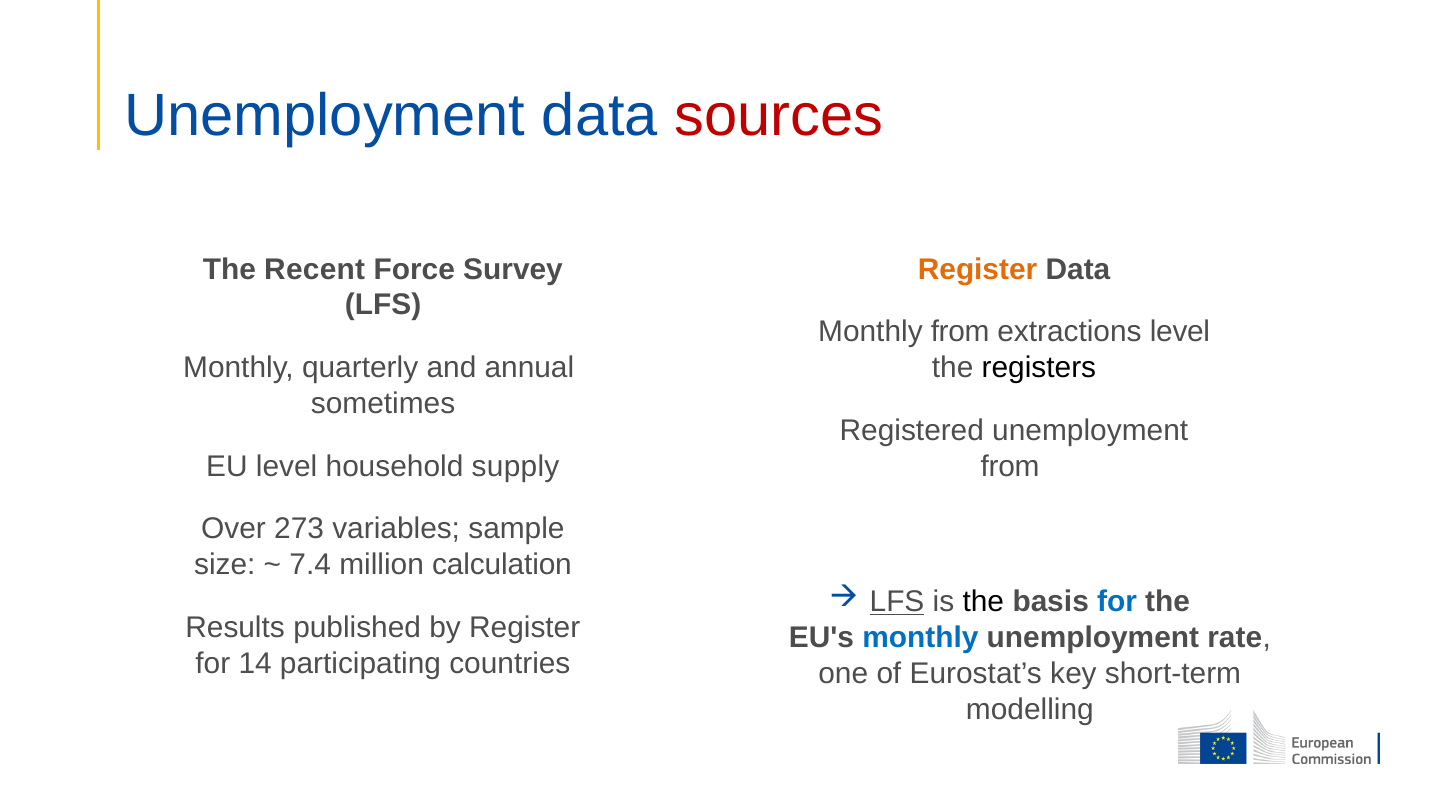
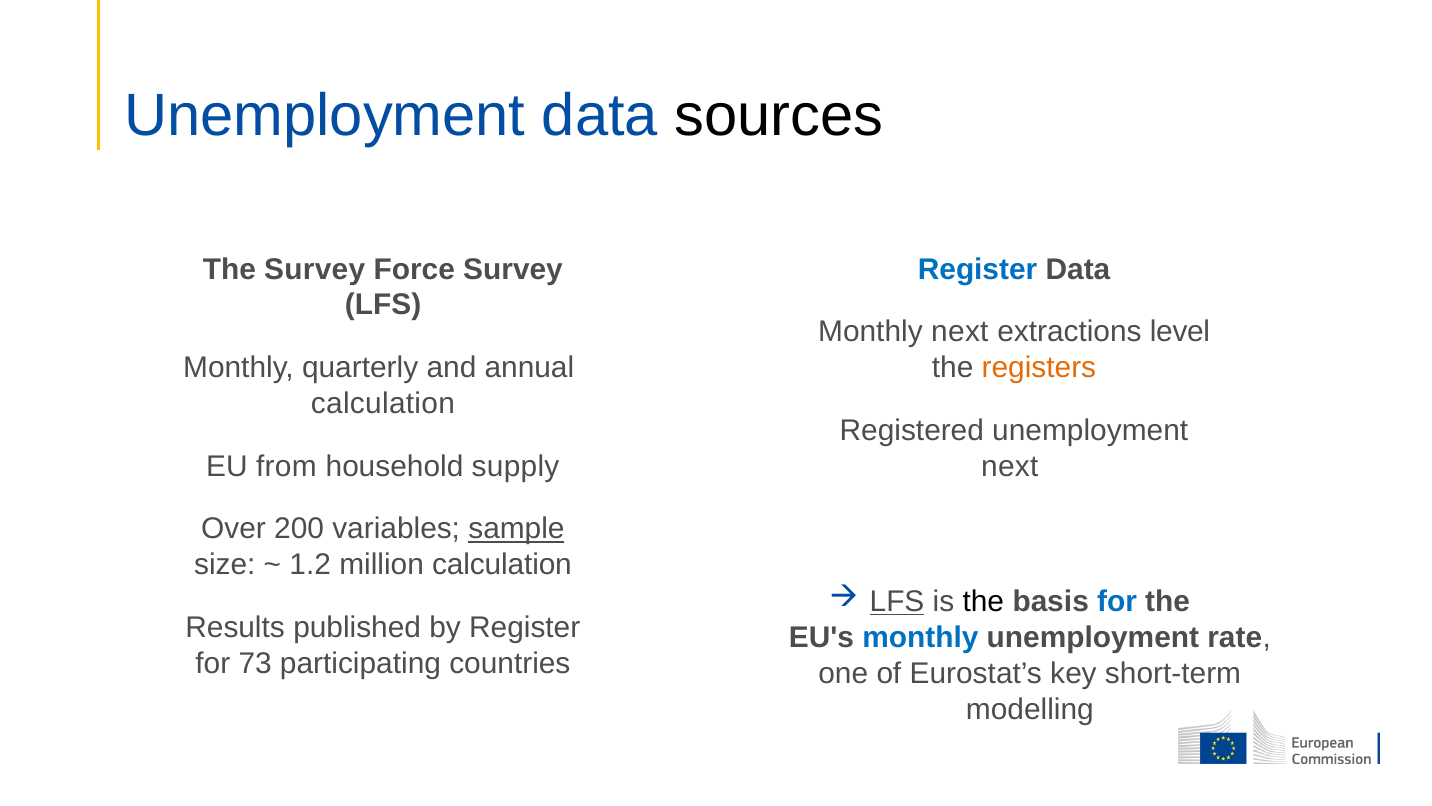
sources colour: red -> black
The Recent: Recent -> Survey
Register at (978, 269) colour: orange -> blue
Monthly from: from -> next
registers colour: black -> orange
sometimes at (383, 403): sometimes -> calculation
EU level: level -> from
from at (1010, 466): from -> next
273: 273 -> 200
sample underline: none -> present
7.4: 7.4 -> 1.2
14: 14 -> 73
